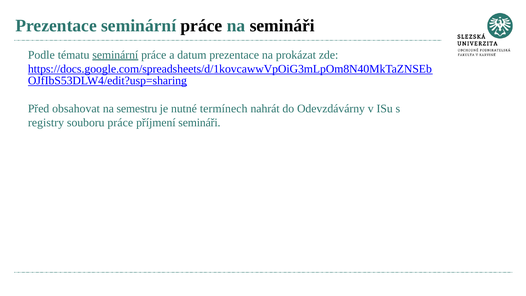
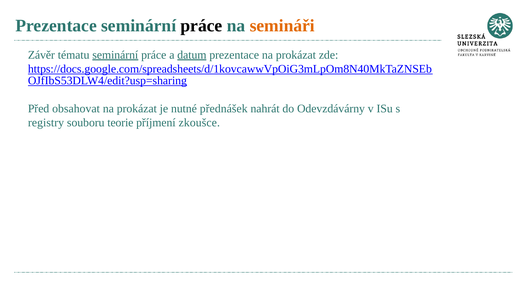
semináři at (282, 26) colour: black -> orange
Podle: Podle -> Závěr
datum underline: none -> present
semestru at (137, 109): semestru -> prokázat
termínech: termínech -> přednášek
souboru práce: práce -> teorie
příjmení semináři: semináři -> zkoušce
